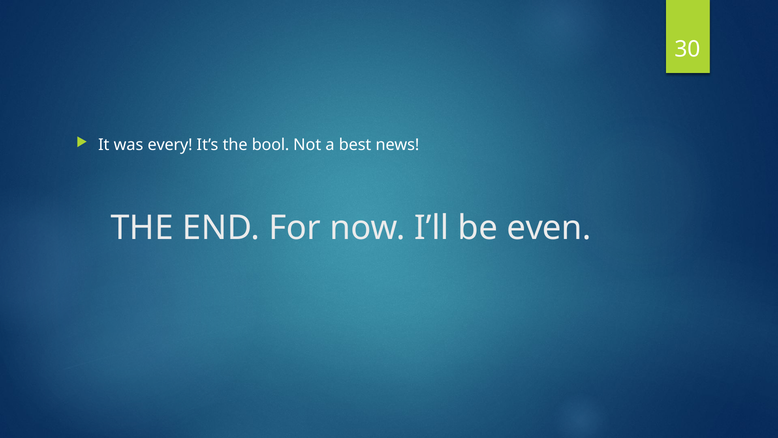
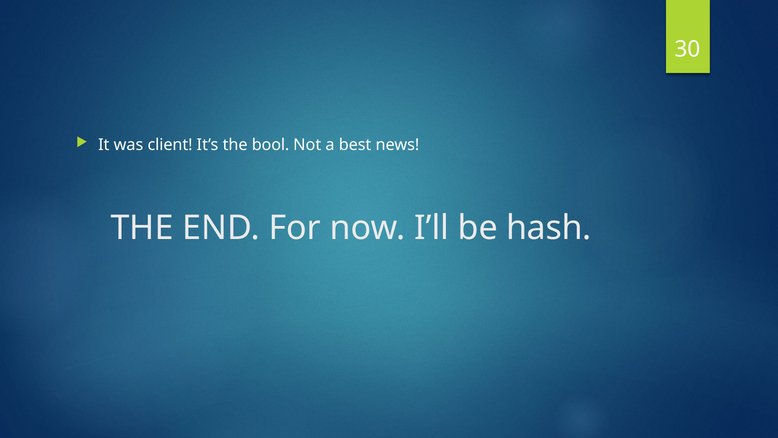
every: every -> client
even: even -> hash
